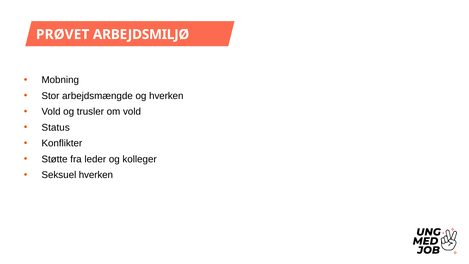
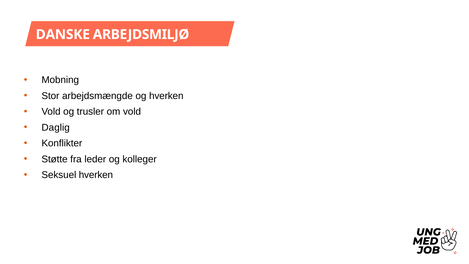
PRØVET: PRØVET -> DANSKE
Status: Status -> Daglig
